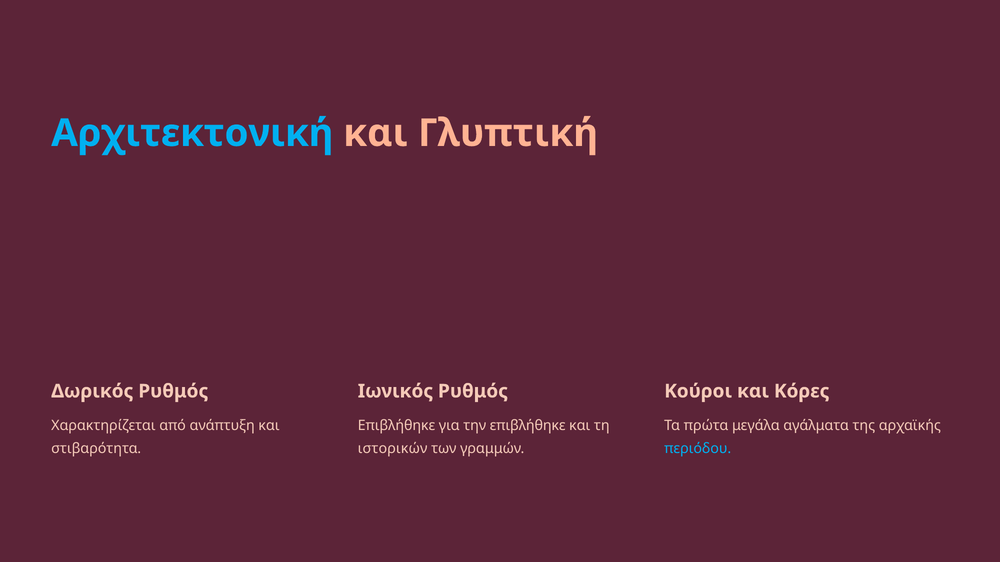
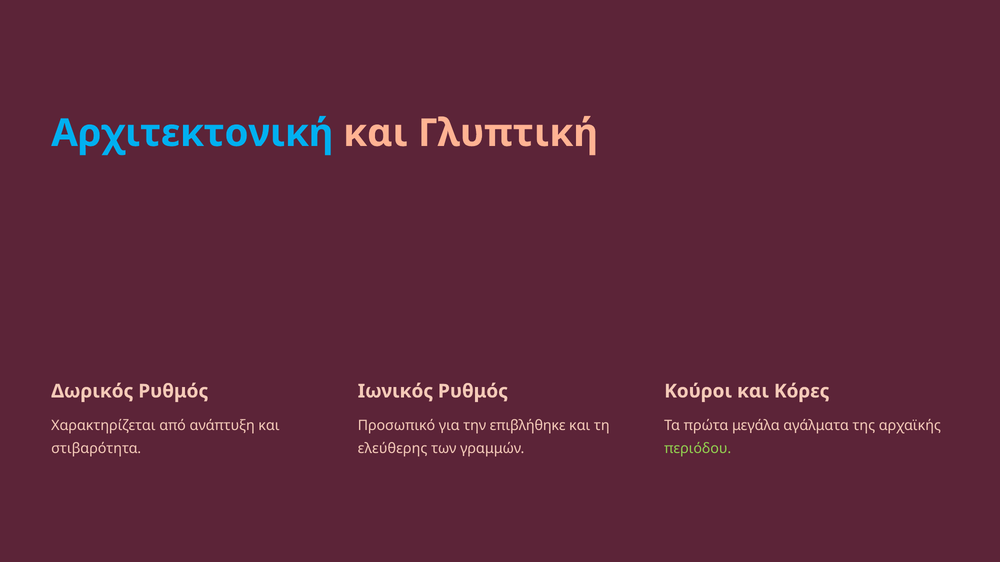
Επιβλήθηκε at (396, 426): Επιβλήθηκε -> Προσωπικό
ιστορικών: ιστορικών -> ελεύθερης
περιόδου colour: light blue -> light green
